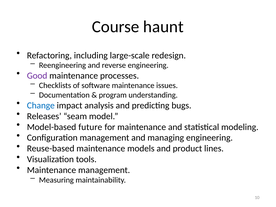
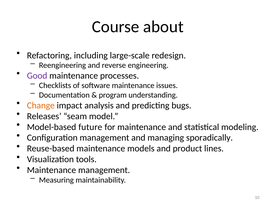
haunt: haunt -> about
Change colour: blue -> orange
managing engineering: engineering -> sporadically
